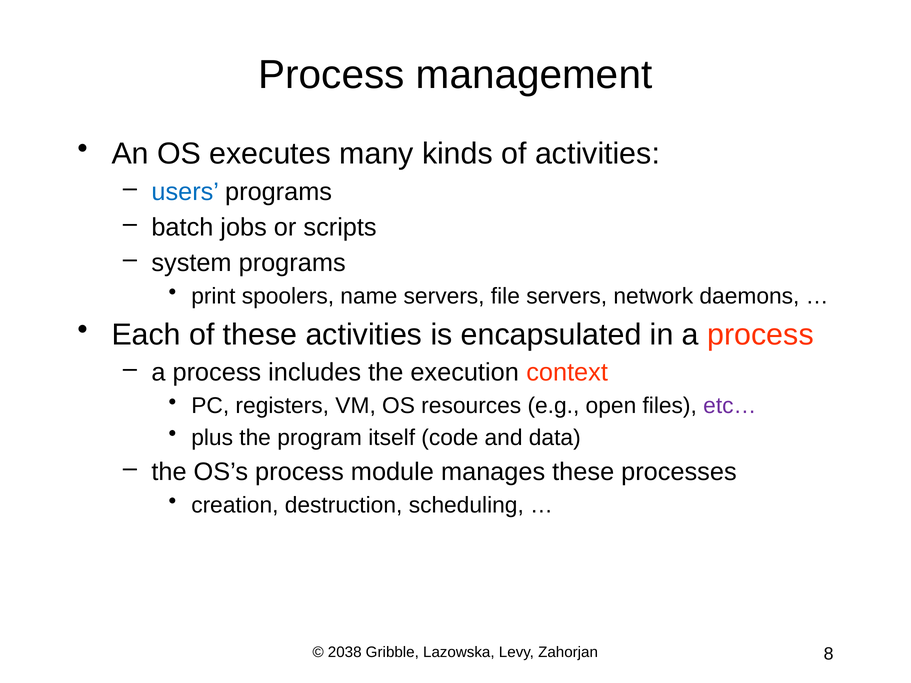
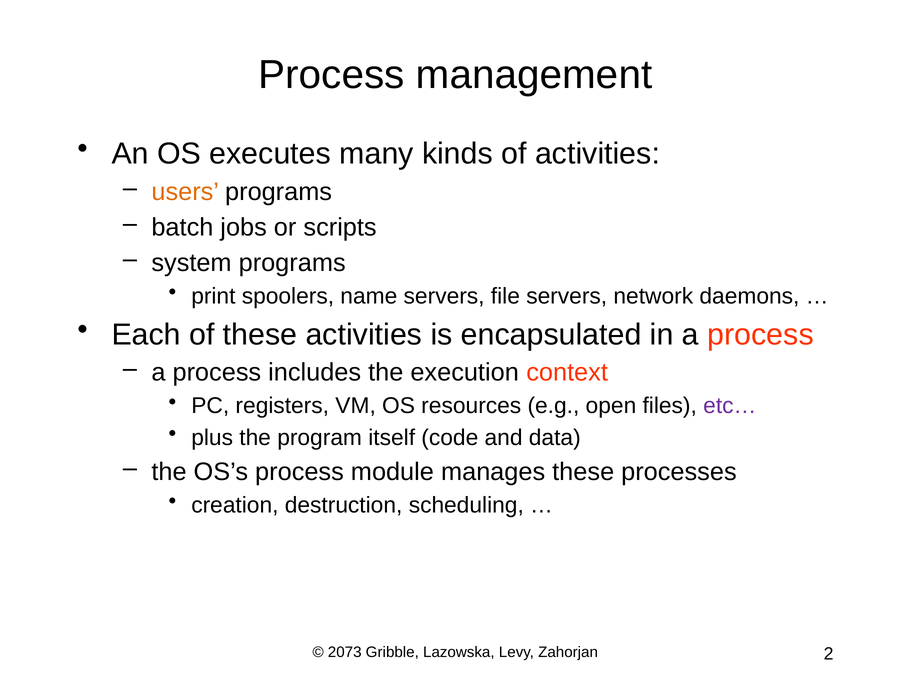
users colour: blue -> orange
2038: 2038 -> 2073
8: 8 -> 2
